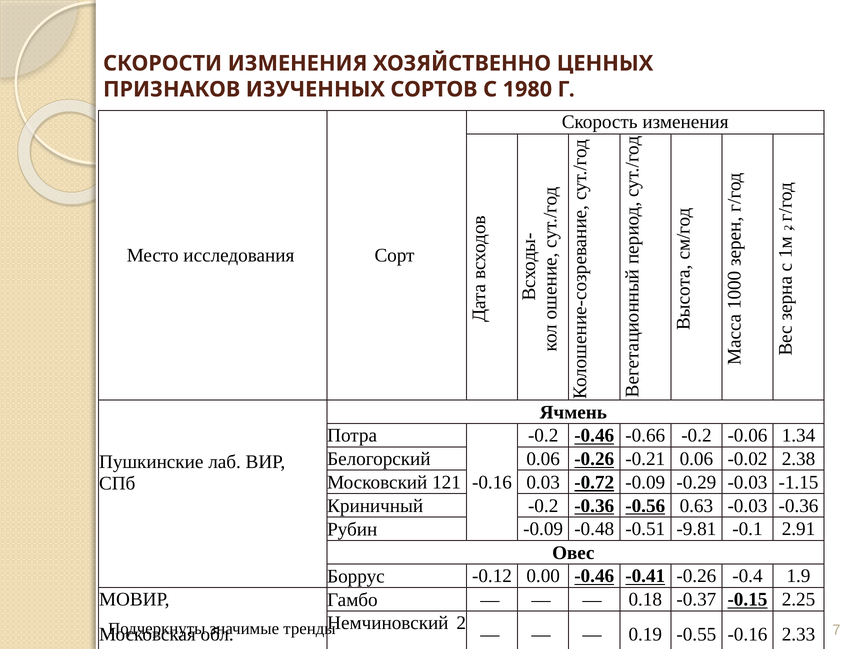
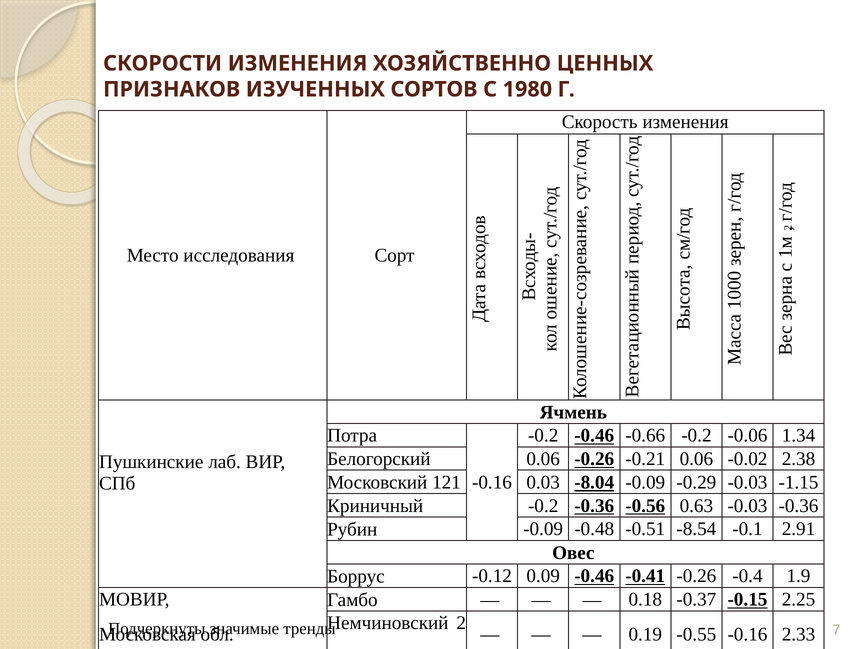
-0.72: -0.72 -> -8.04
-9.81: -9.81 -> -8.54
-0.12 0.00: 0.00 -> 0.09
